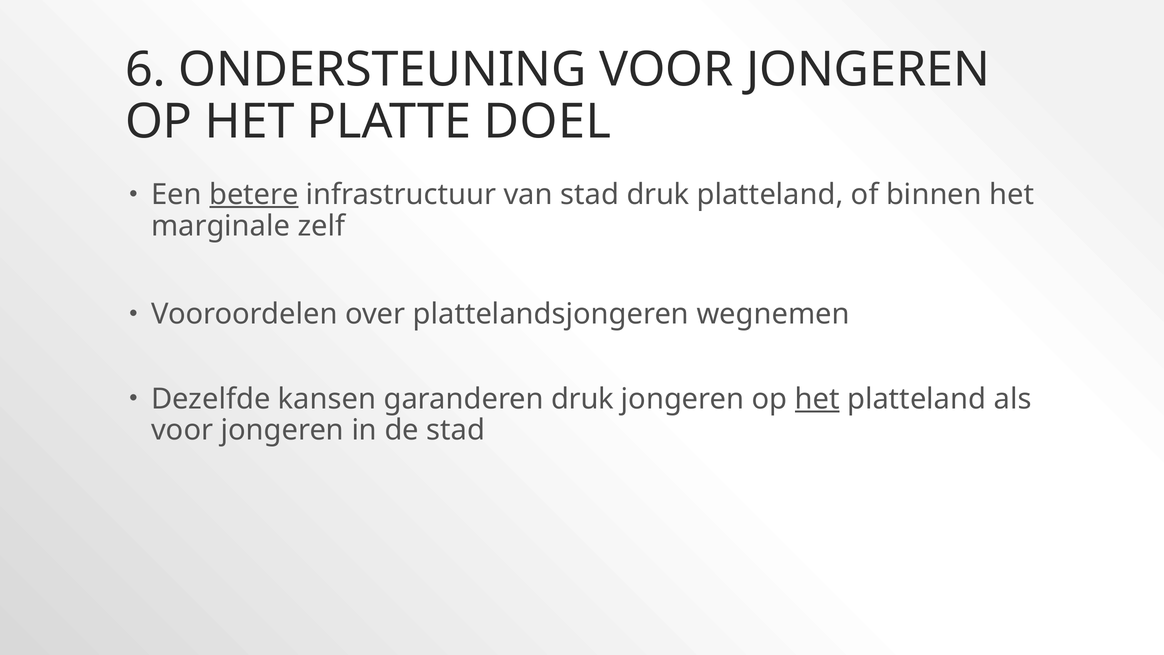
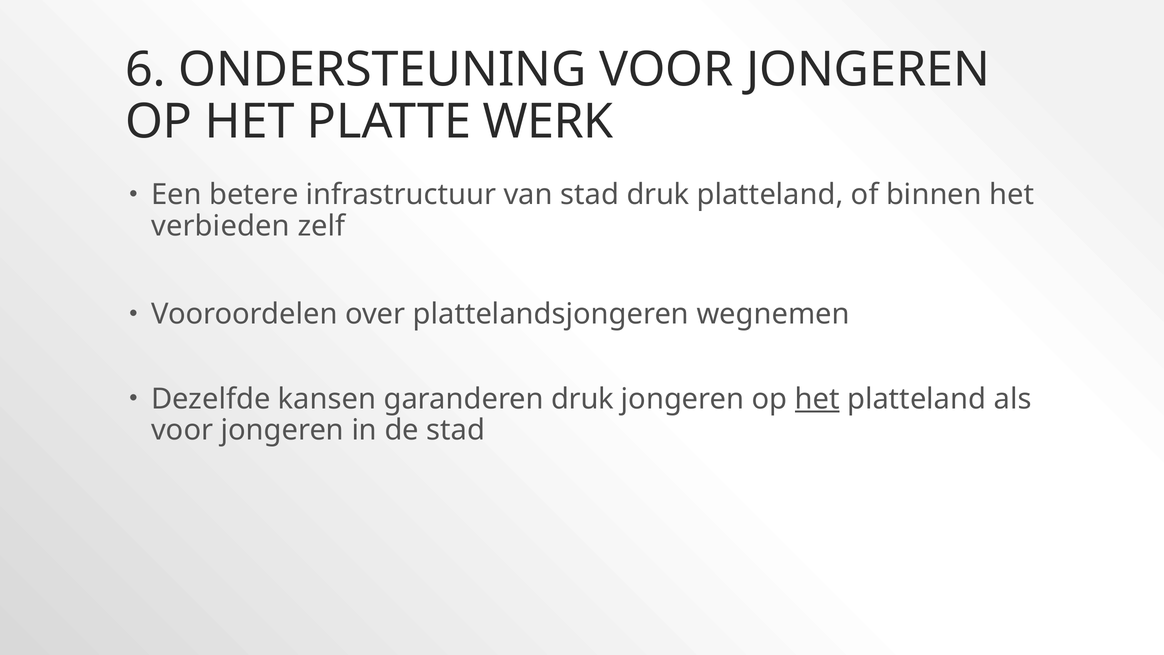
DOEL: DOEL -> WERK
betere underline: present -> none
marginale: marginale -> verbieden
